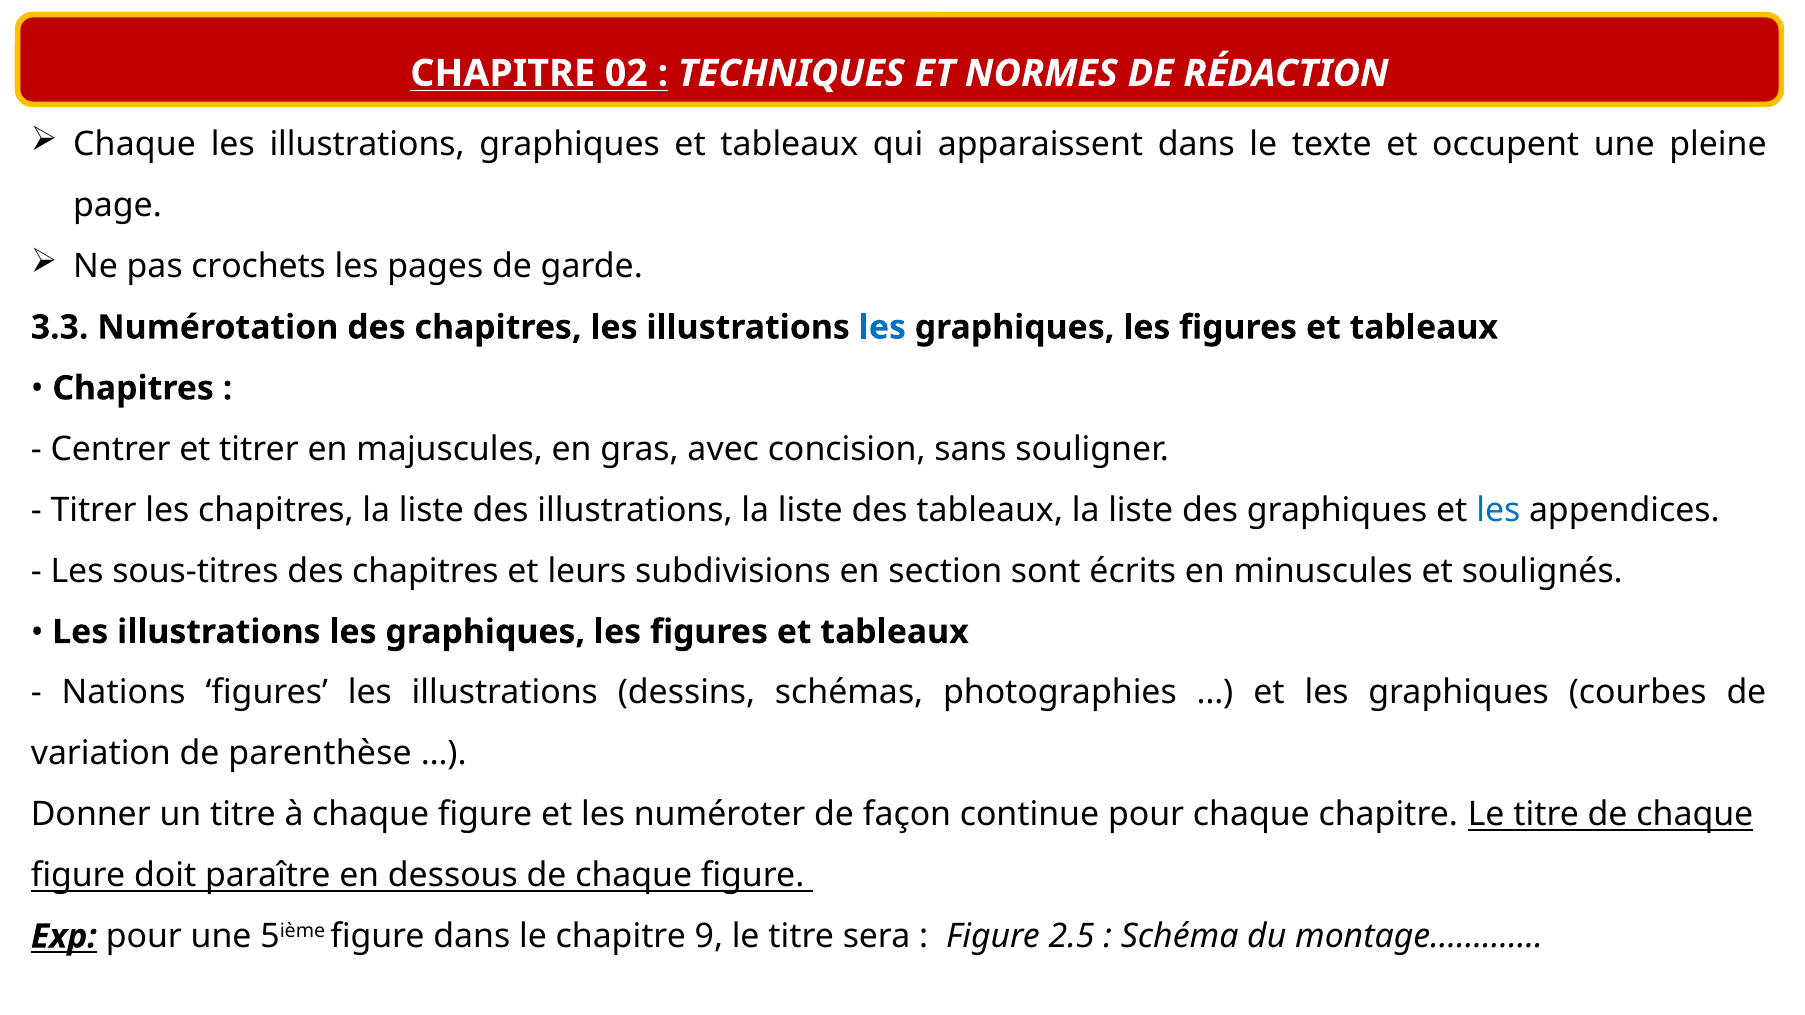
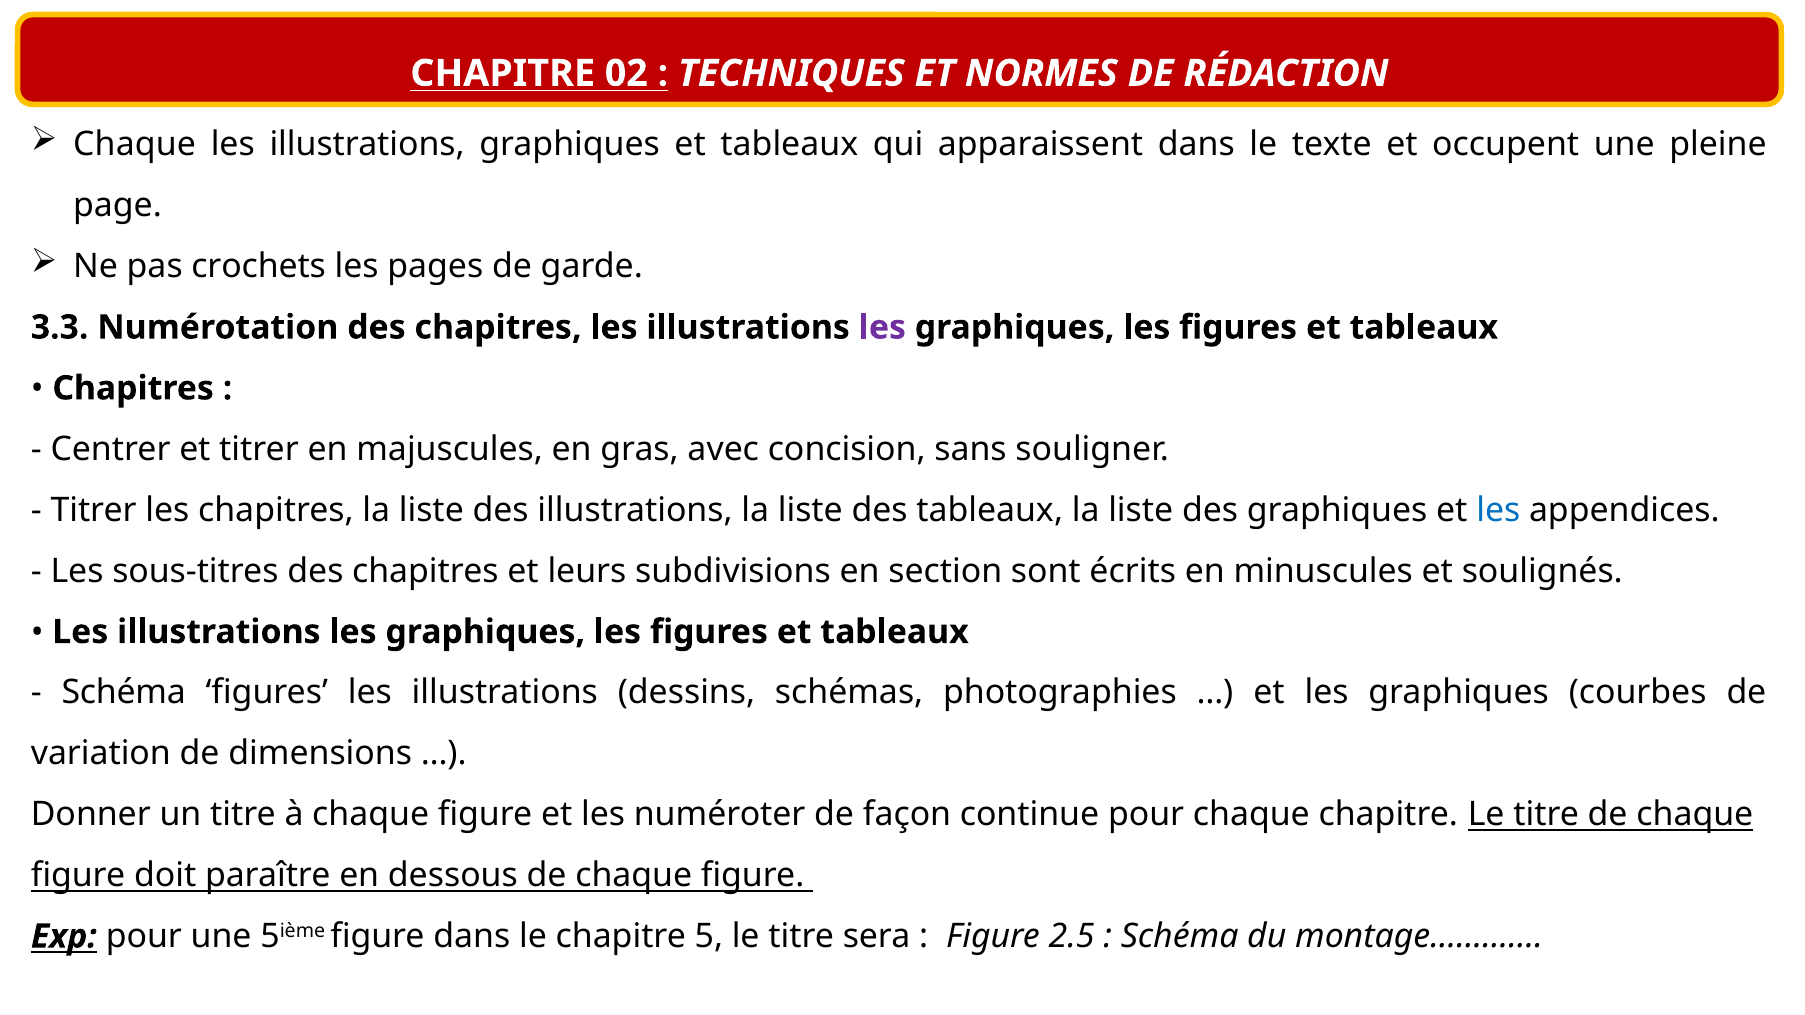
les at (882, 327) colour: blue -> purple
Nations at (124, 693): Nations -> Schéma
parenthèse: parenthèse -> dimensions
9: 9 -> 5
